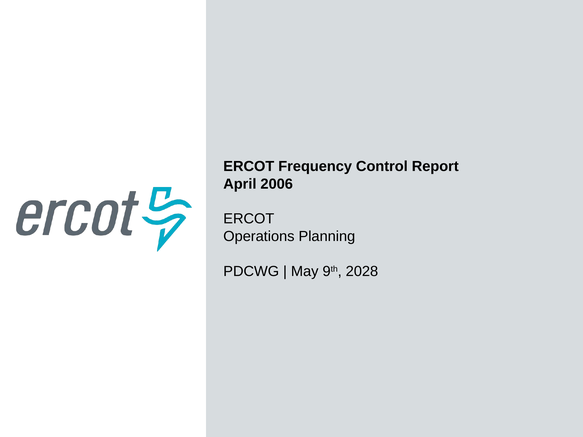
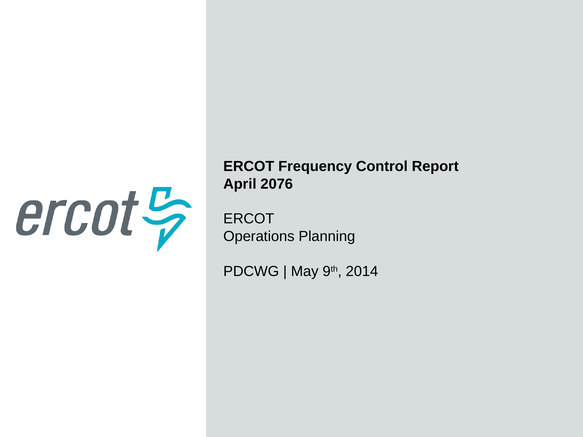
2006: 2006 -> 2076
2028: 2028 -> 2014
